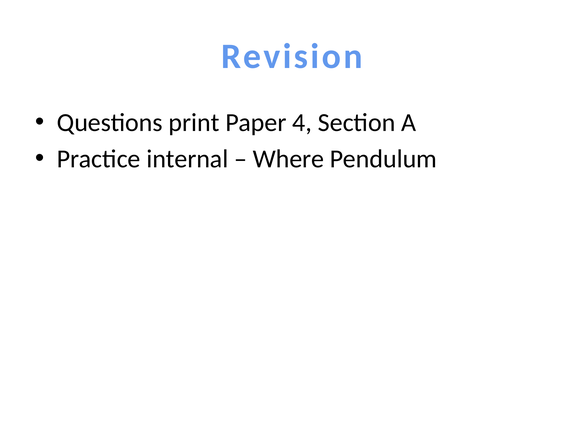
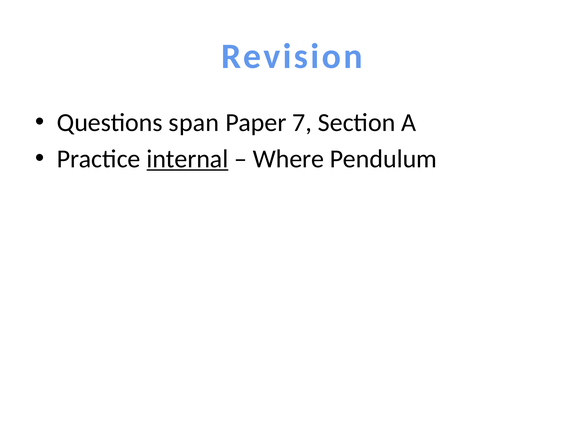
print: print -> span
4: 4 -> 7
internal underline: none -> present
